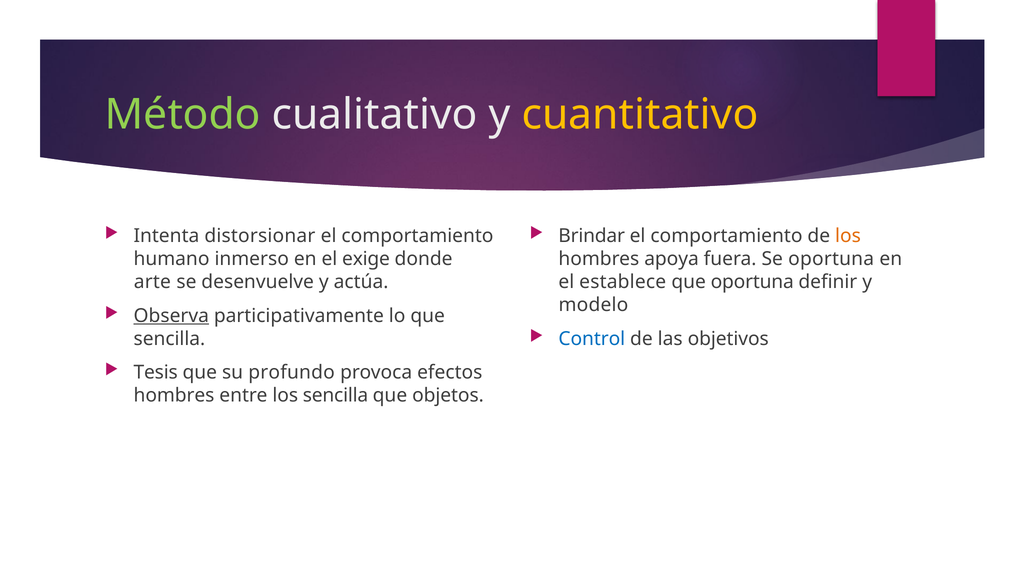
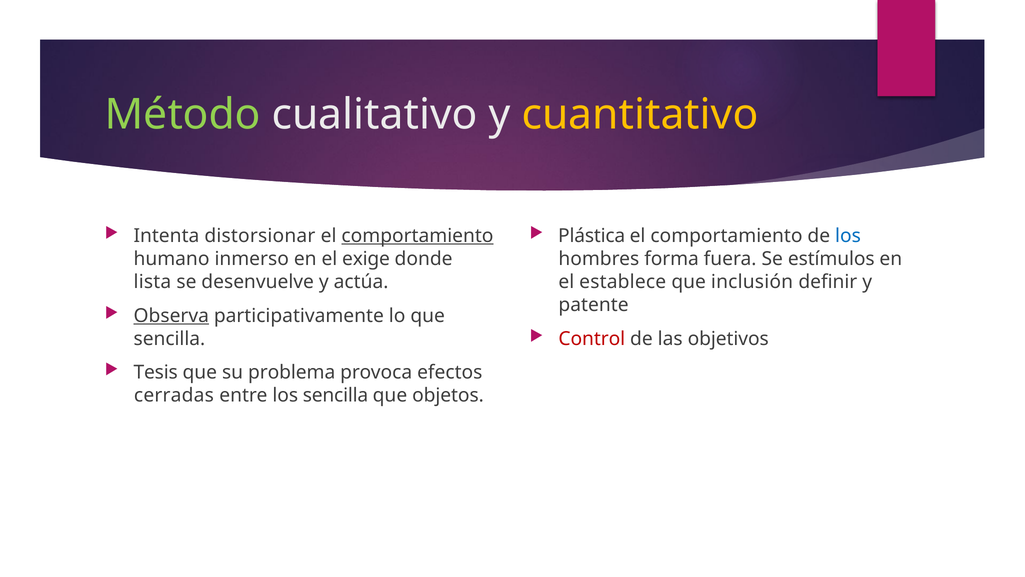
comportamiento at (417, 236) underline: none -> present
Brindar: Brindar -> Plástica
los at (848, 236) colour: orange -> blue
apoya: apoya -> forma
Se oportuna: oportuna -> estímulos
arte: arte -> lista
que oportuna: oportuna -> inclusión
modelo: modelo -> patente
Control colour: blue -> red
profundo: profundo -> problema
hombres at (174, 395): hombres -> cerradas
